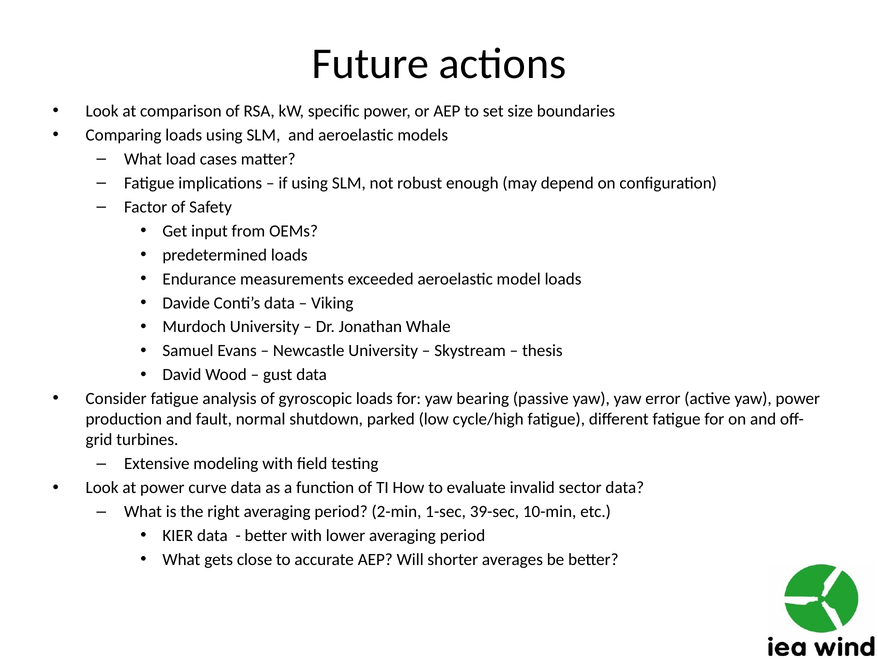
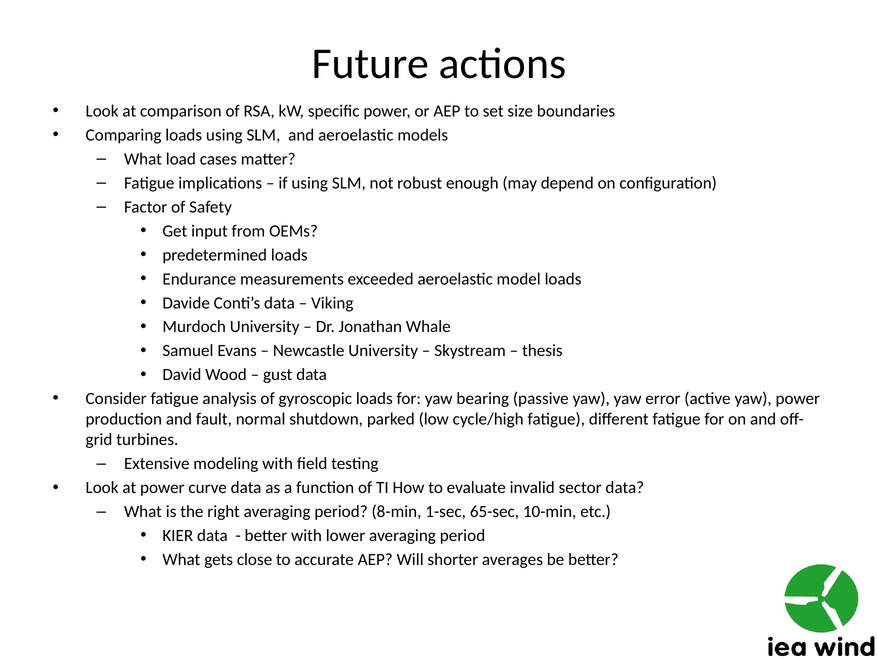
2-min: 2-min -> 8-min
39-sec: 39-sec -> 65-sec
